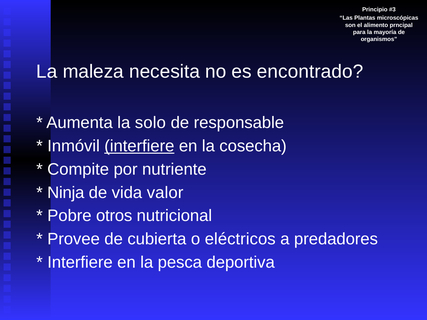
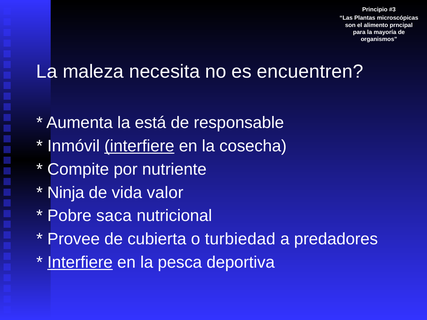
encontrado: encontrado -> encuentren
solo: solo -> está
otros: otros -> saca
eléctricos: eléctricos -> turbiedad
Interfiere at (80, 262) underline: none -> present
